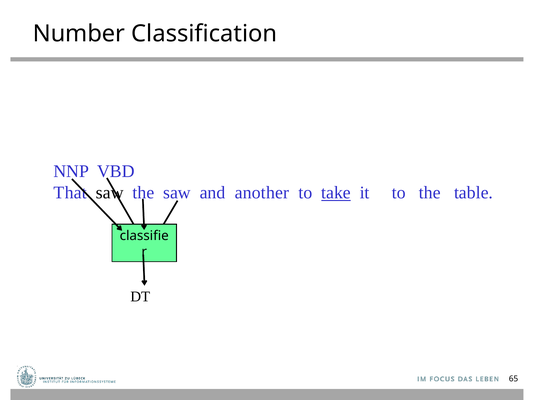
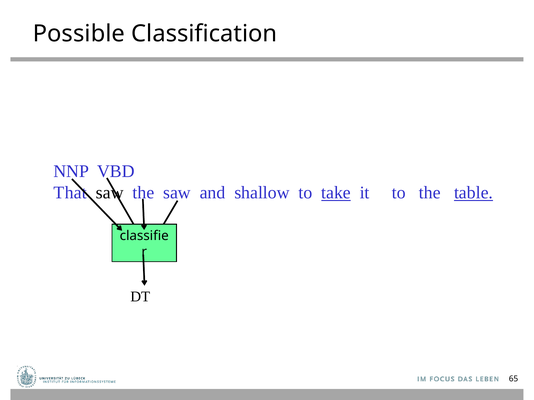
Number: Number -> Possible
another: another -> shallow
table underline: none -> present
